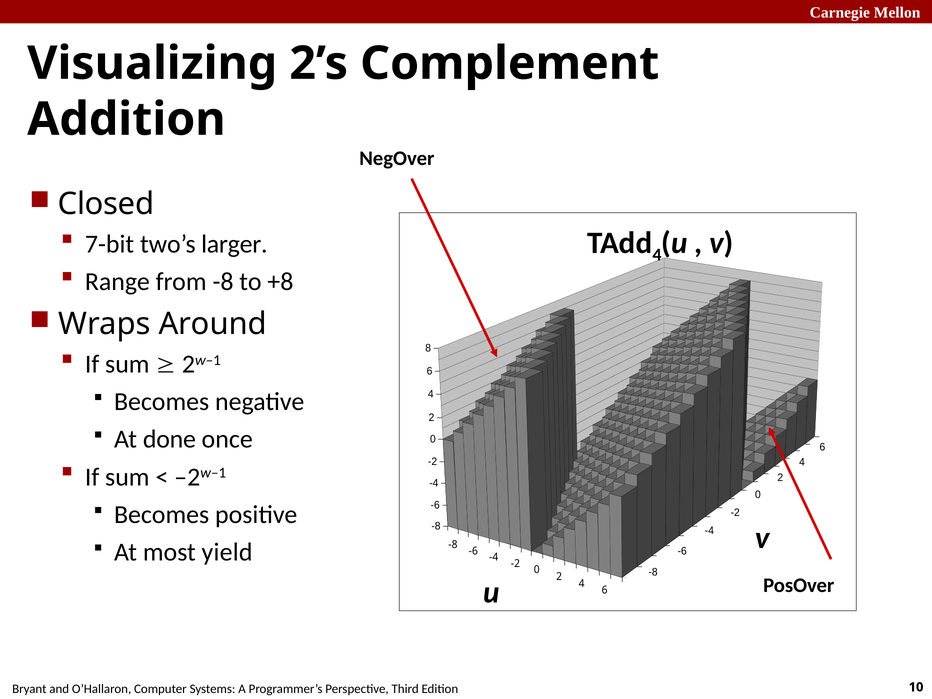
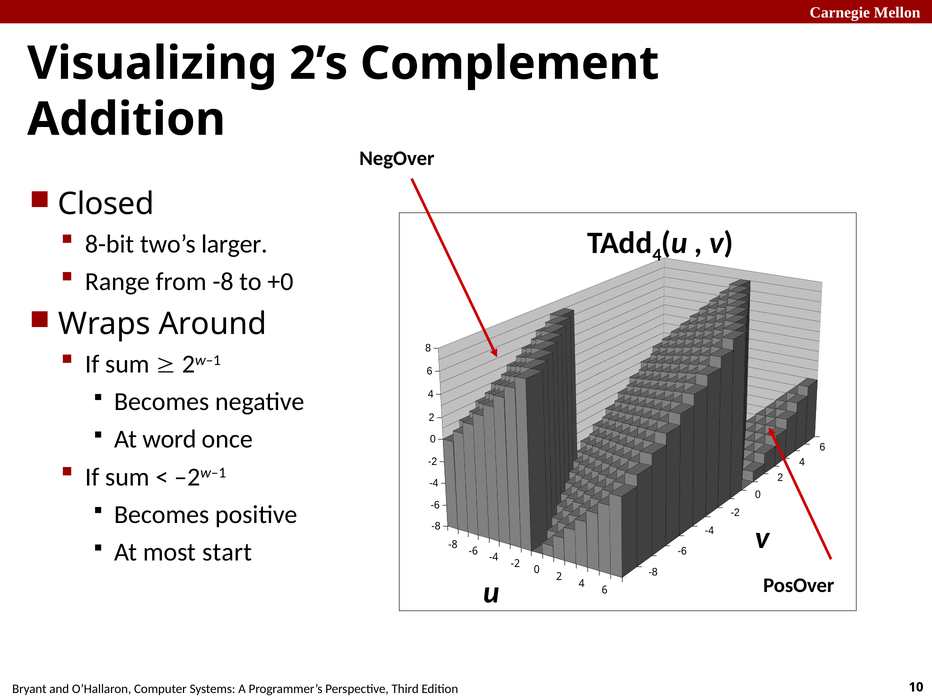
7-bit: 7-bit -> 8-bit
+8: +8 -> +0
done: done -> word
yield: yield -> start
